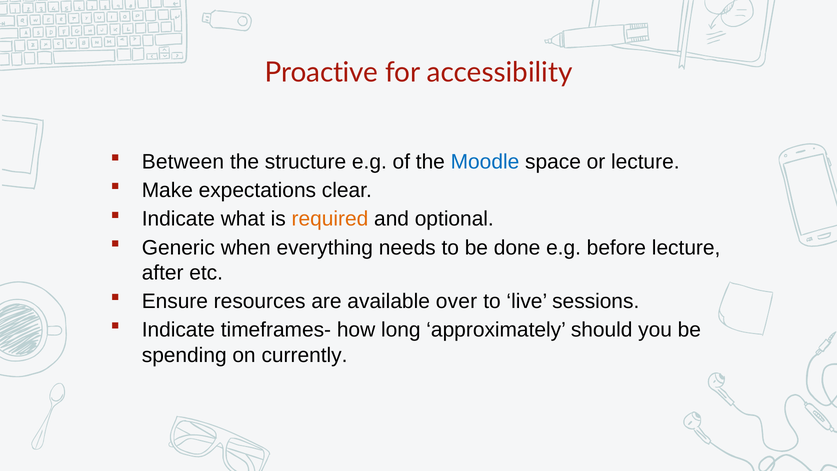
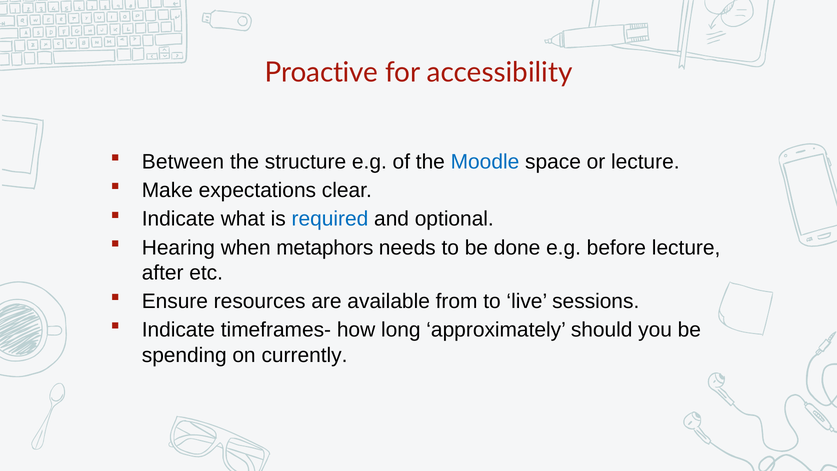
required colour: orange -> blue
Generic: Generic -> Hearing
everything: everything -> metaphors
over: over -> from
